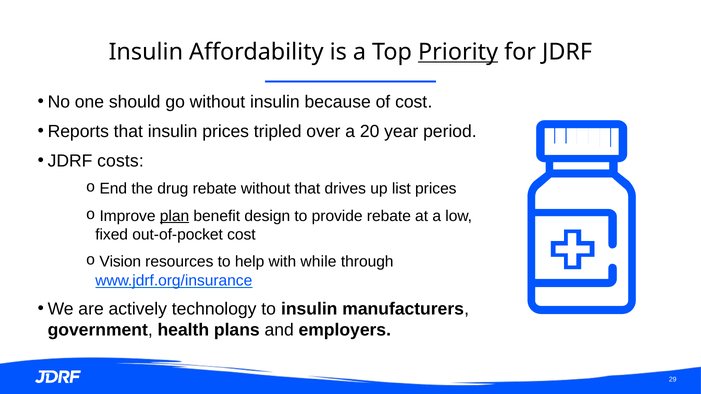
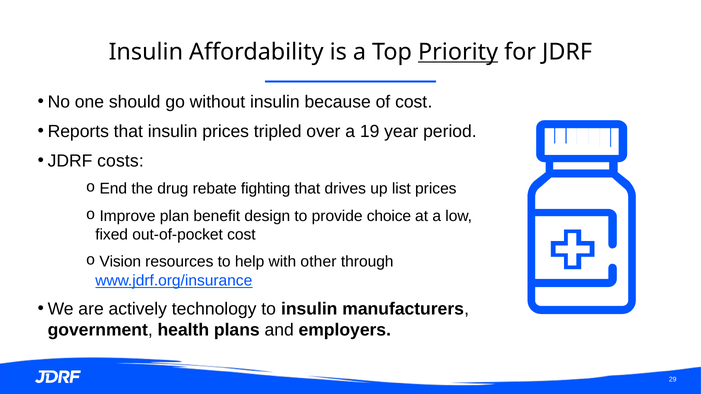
20: 20 -> 19
rebate without: without -> fighting
plan underline: present -> none
provide rebate: rebate -> choice
while: while -> other
